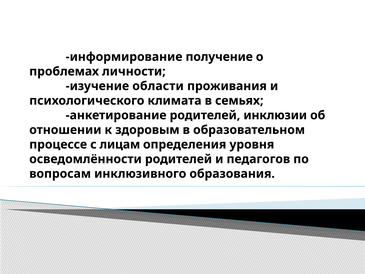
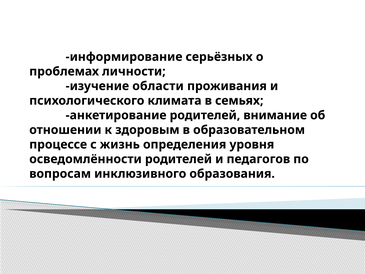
получение: получение -> серьёзных
инклюзии: инклюзии -> внимание
лицам: лицам -> жизнь
